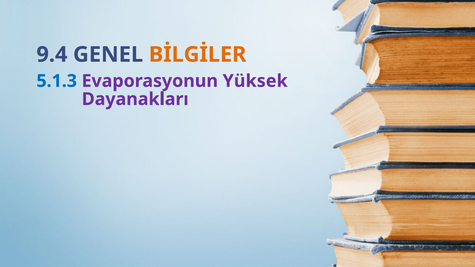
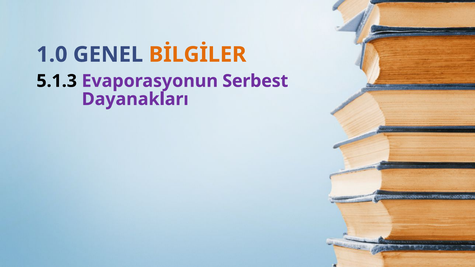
9.4: 9.4 -> 1.0
5.1.3 colour: blue -> black
Yüksek: Yüksek -> Serbest
